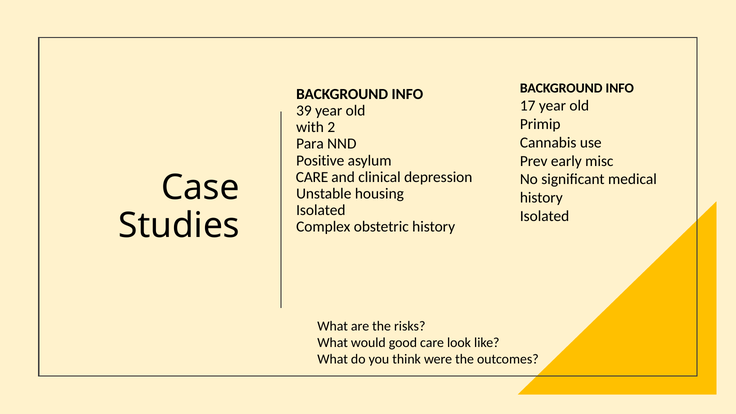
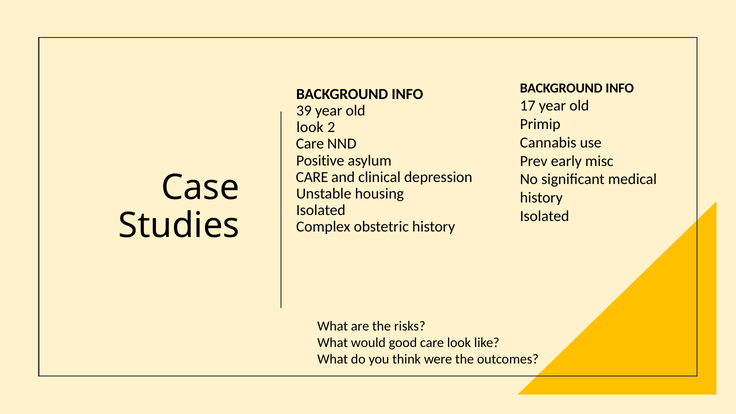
with at (310, 127): with -> look
Para at (310, 144): Para -> Care
